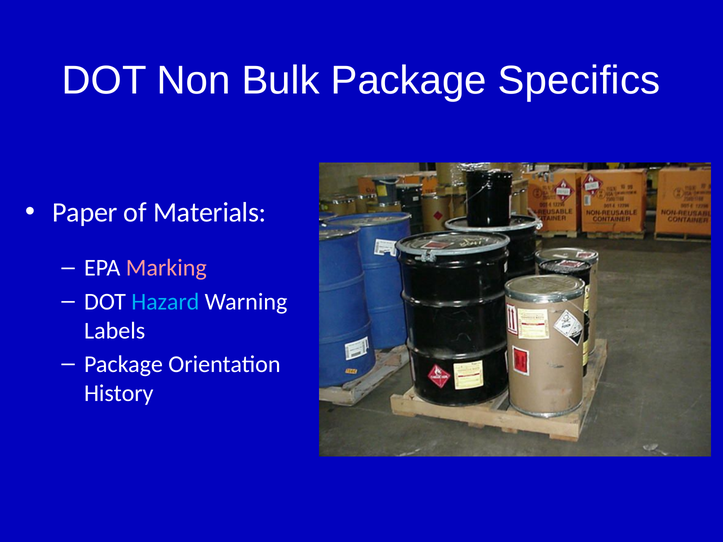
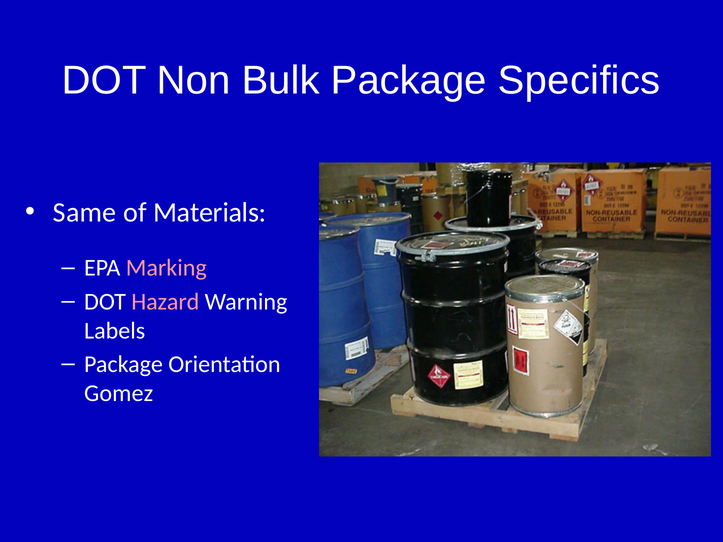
Paper: Paper -> Same
Hazard colour: light blue -> pink
History: History -> Gomez
